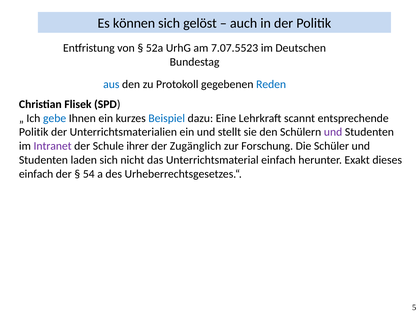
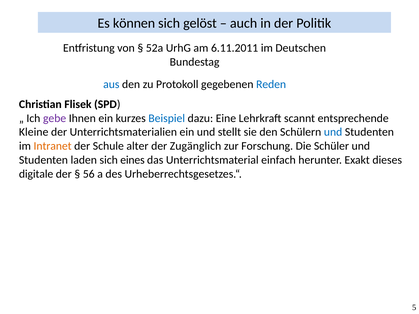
7.07.5523: 7.07.5523 -> 6.11.2011
gebe colour: blue -> purple
Politik at (34, 132): Politik -> Kleine
und at (333, 132) colour: purple -> blue
Intranet colour: purple -> orange
ihrer: ihrer -> alter
nicht: nicht -> eines
einfach at (36, 174): einfach -> digitale
54: 54 -> 56
